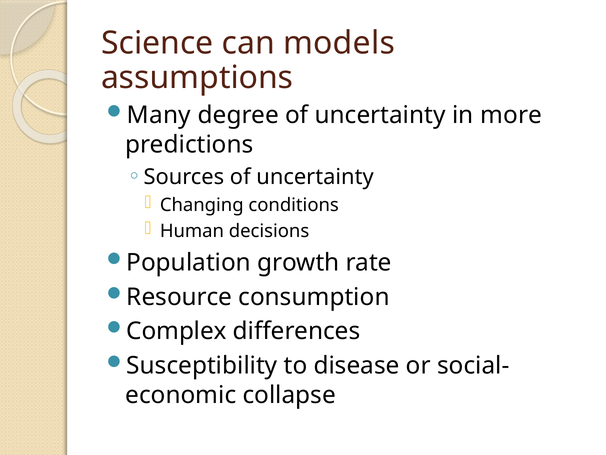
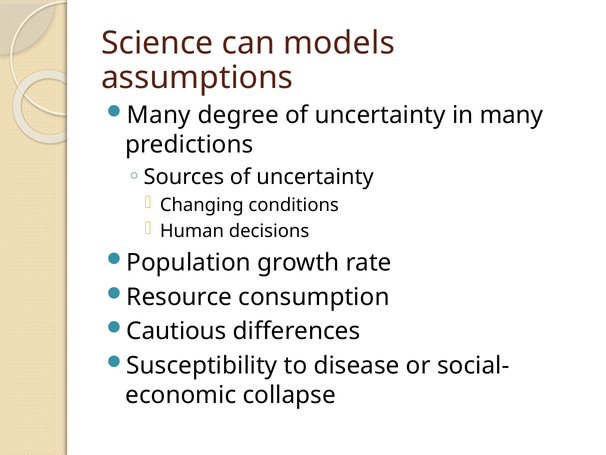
in more: more -> many
Complex: Complex -> Cautious
